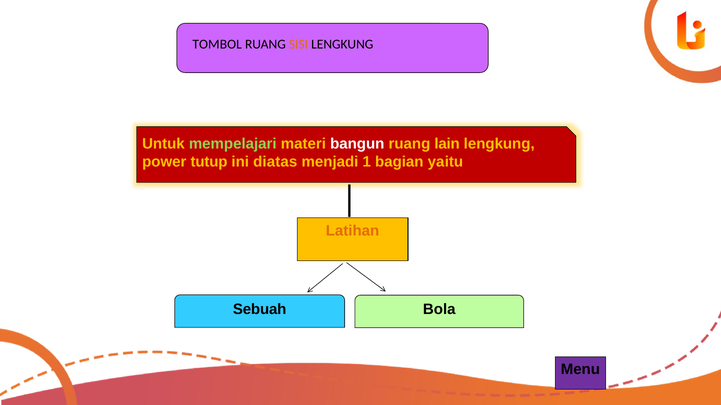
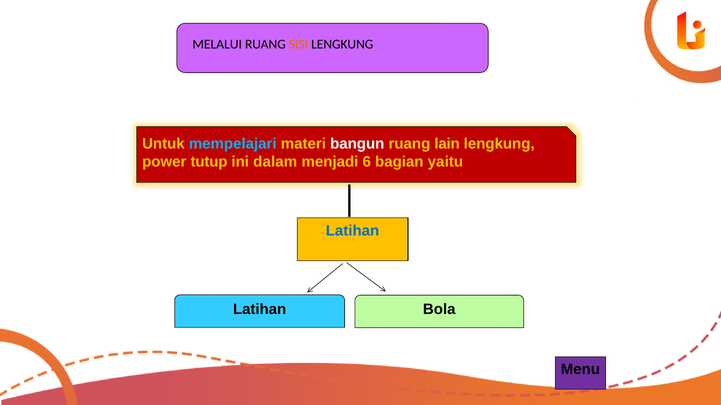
TOMBOL: TOMBOL -> MELALUI
mempelajari colour: light green -> light blue
diatas: diatas -> dalam
1: 1 -> 6
Latihan at (353, 231) colour: orange -> blue
Sebuah at (260, 310): Sebuah -> Latihan
